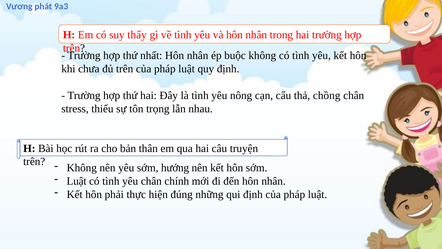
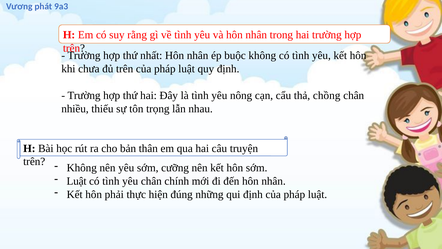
thấy: thấy -> rằng
stress: stress -> nhiều
hướng: hướng -> cưỡng
